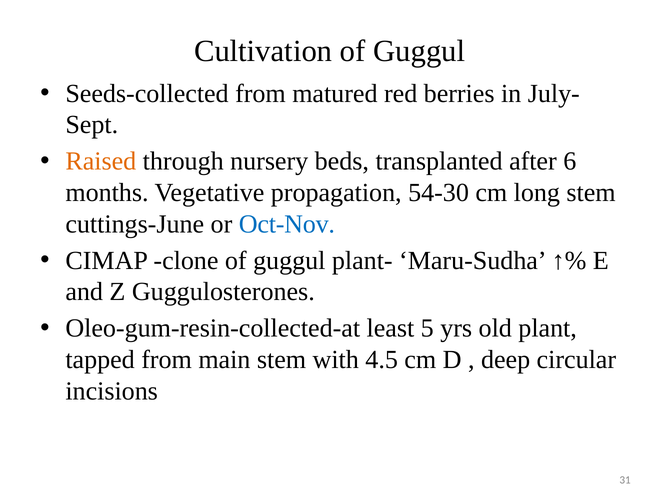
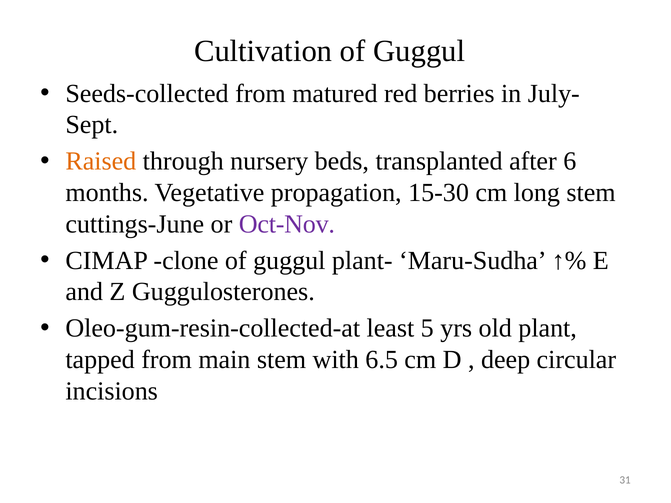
54-30: 54-30 -> 15-30
Oct-Nov colour: blue -> purple
4.5: 4.5 -> 6.5
